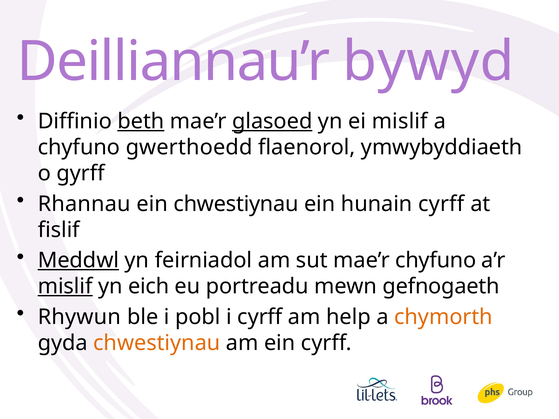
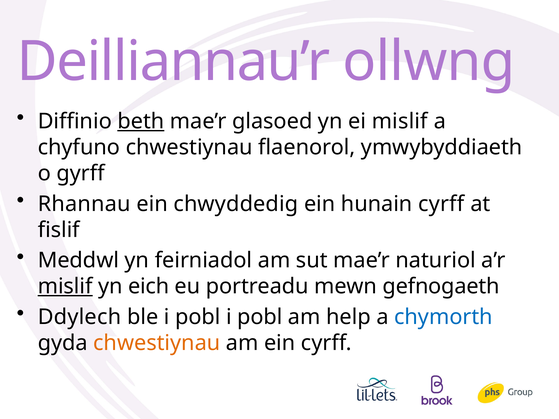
bywyd: bywyd -> ollwng
glasoed underline: present -> none
chyfuno gwerthoedd: gwerthoedd -> chwestiynau
ein chwestiynau: chwestiynau -> chwyddedig
Meddwl underline: present -> none
mae’r chyfuno: chyfuno -> naturiol
Rhywun: Rhywun -> Ddylech
cyrff at (260, 317): cyrff -> pobl
chymorth colour: orange -> blue
